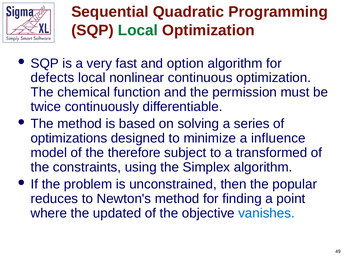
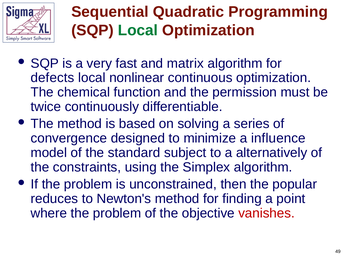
option: option -> matrix
optimizations: optimizations -> convergence
therefore: therefore -> standard
transformed: transformed -> alternatively
where the updated: updated -> problem
vanishes colour: blue -> red
